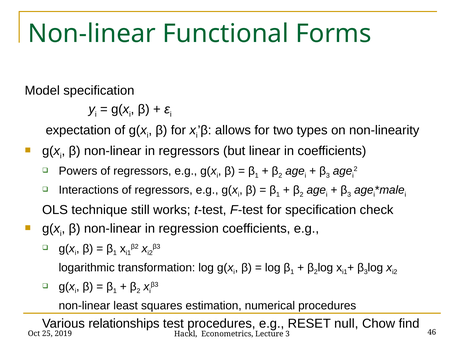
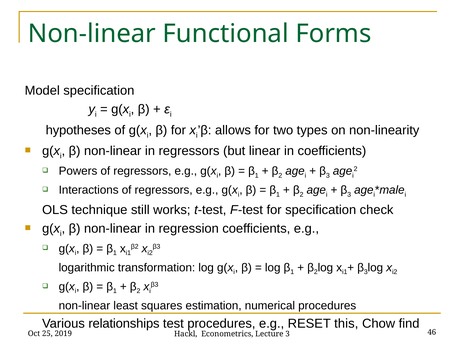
expectation: expectation -> hypotheses
null: null -> this
